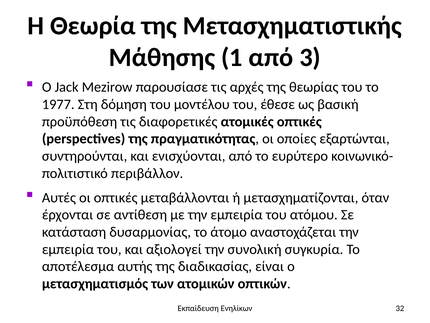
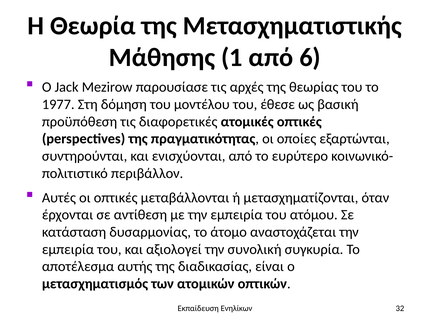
3: 3 -> 6
